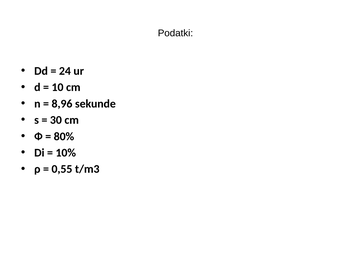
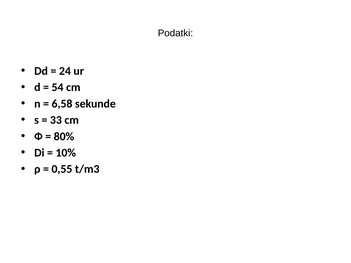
10: 10 -> 54
8,96: 8,96 -> 6,58
30: 30 -> 33
